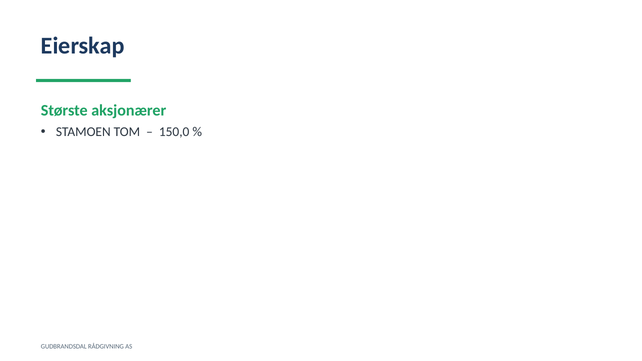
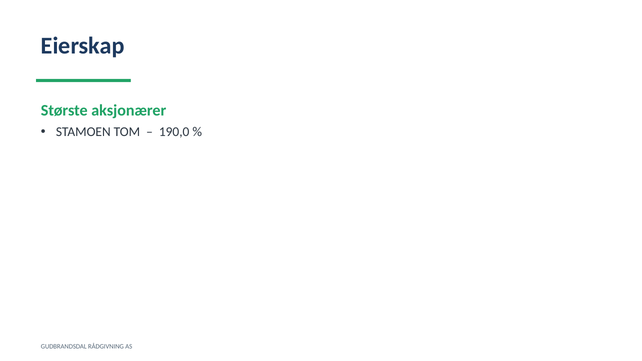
150,0: 150,0 -> 190,0
